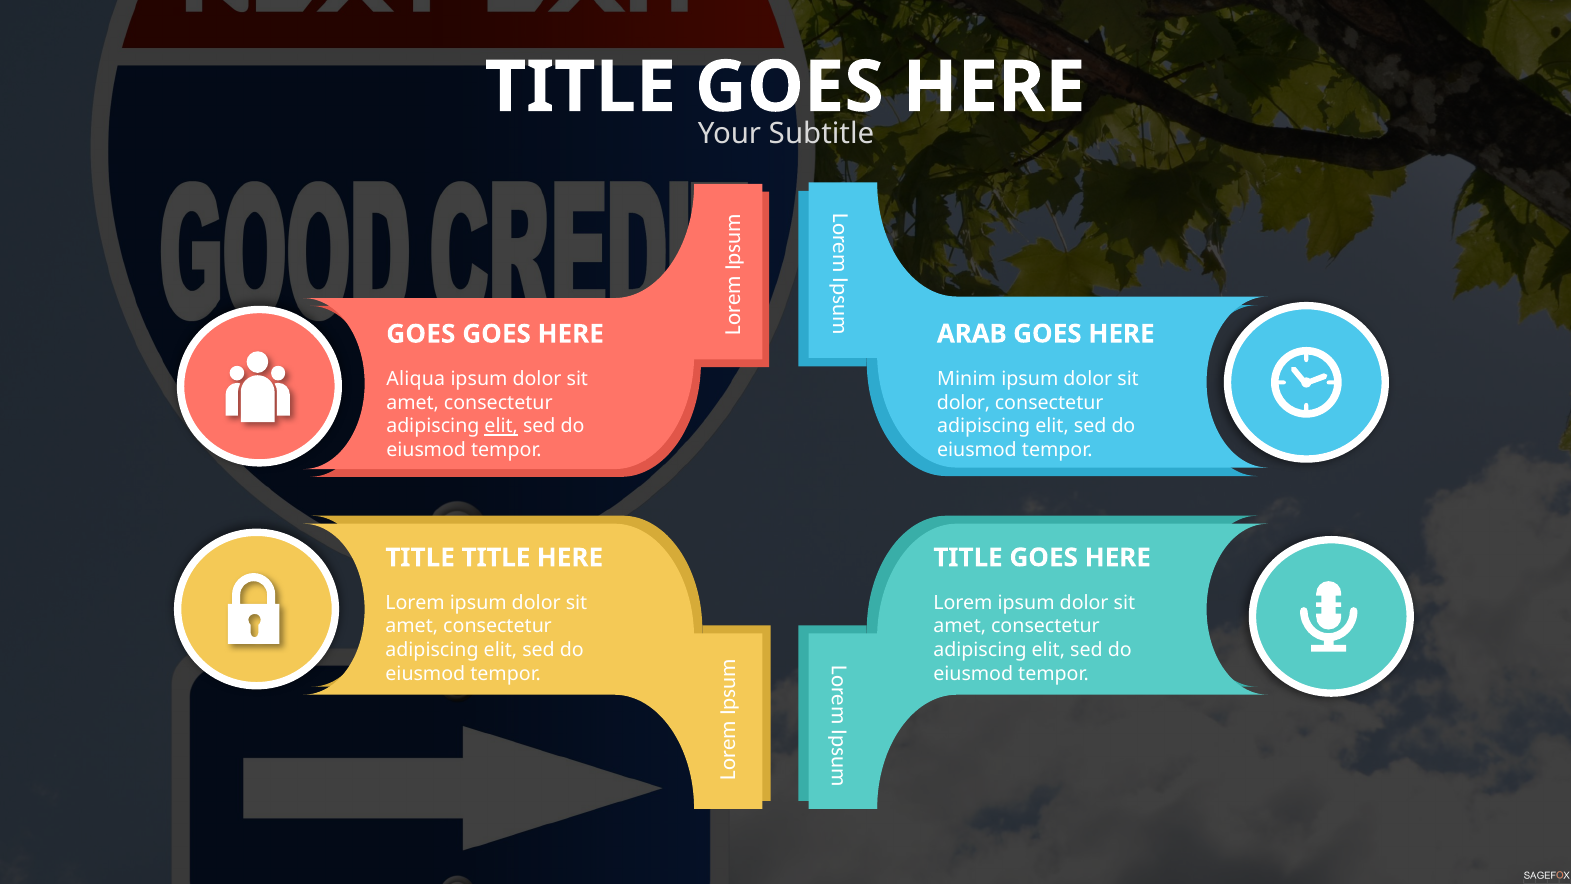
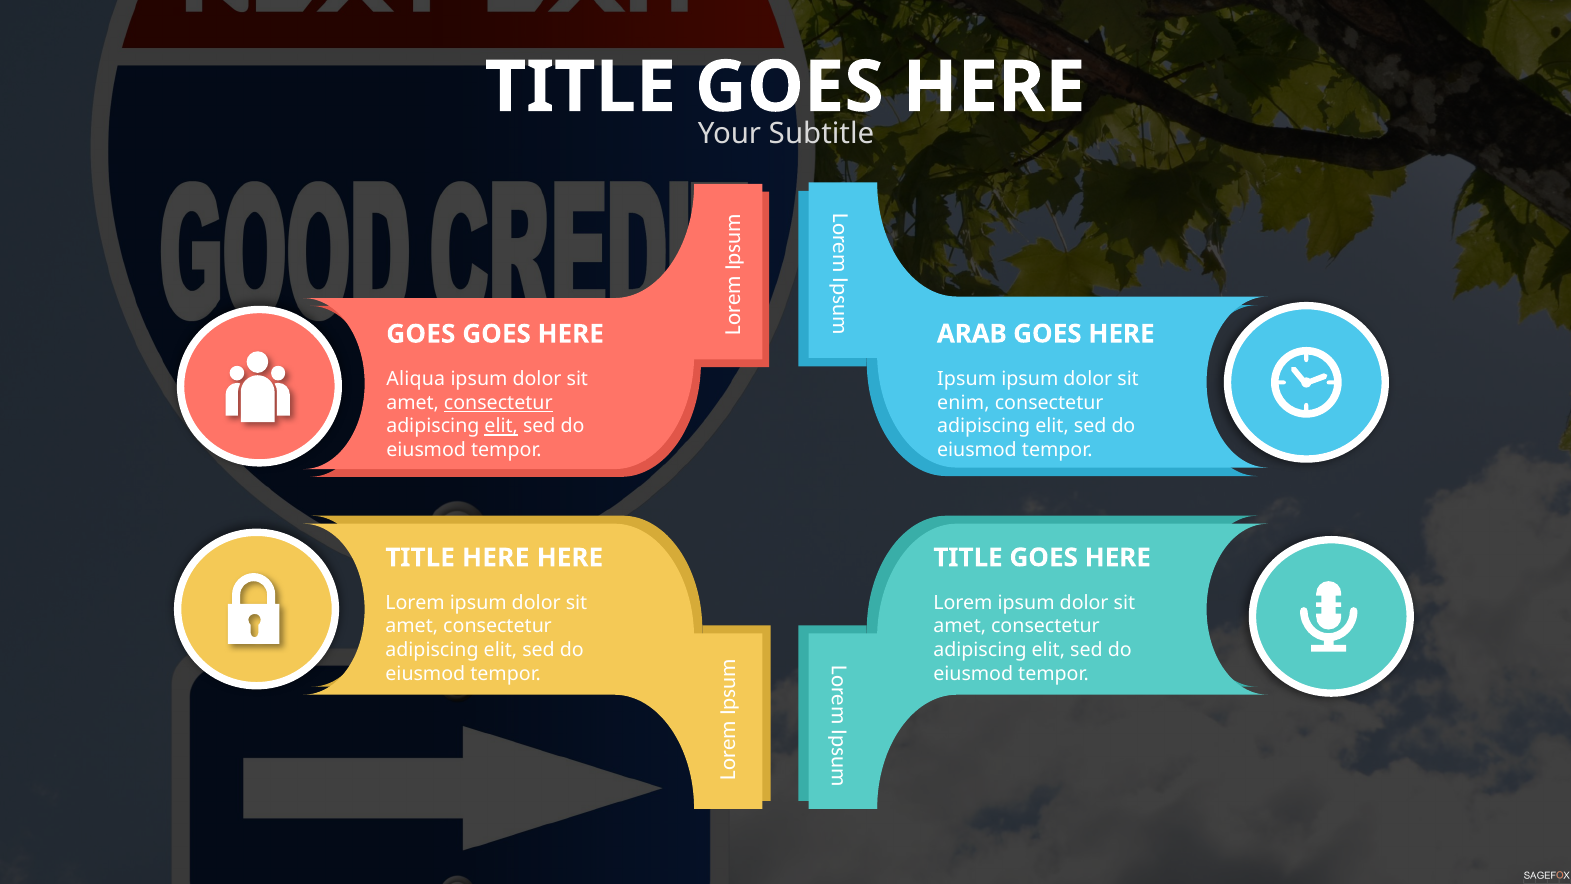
Minim at (967, 379): Minim -> Ipsum
dolor at (964, 403): dolor -> enim
consectetur at (498, 403) underline: none -> present
TITLE TITLE: TITLE -> HERE
